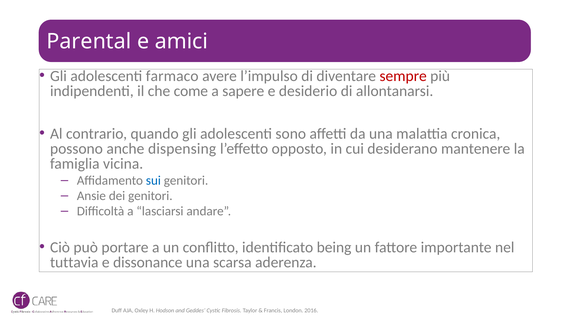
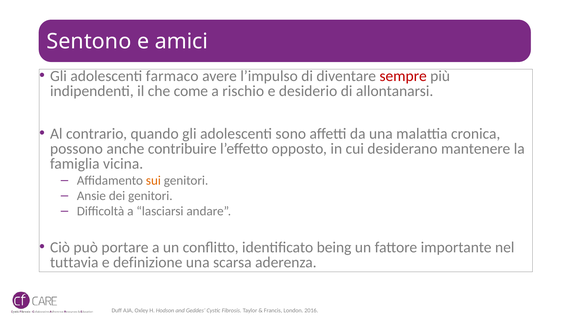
Parental: Parental -> Sentono
sapere: sapere -> rischio
dispensing: dispensing -> contribuire
sui colour: blue -> orange
dissonance: dissonance -> definizione
